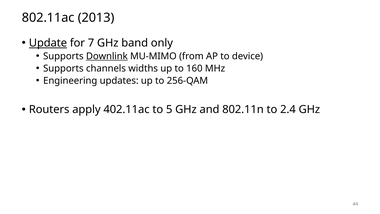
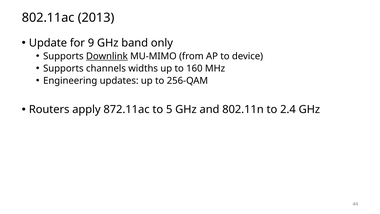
Update underline: present -> none
7: 7 -> 9
402.11ac: 402.11ac -> 872.11ac
